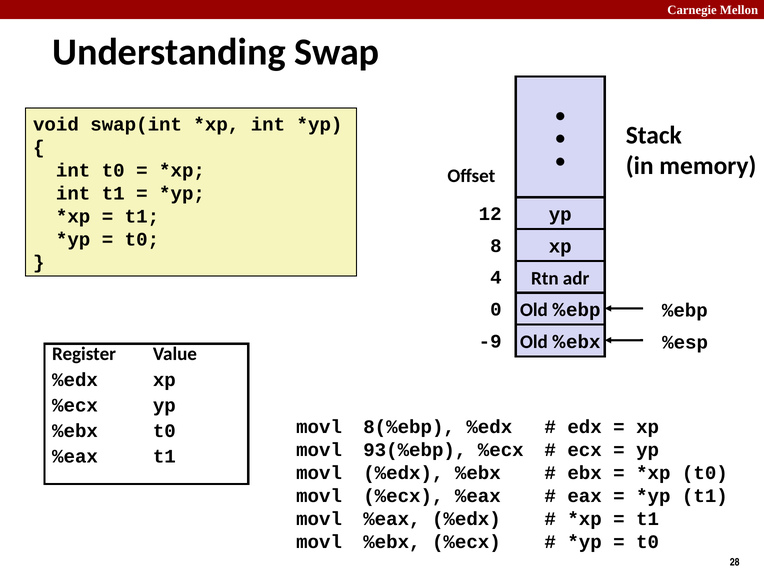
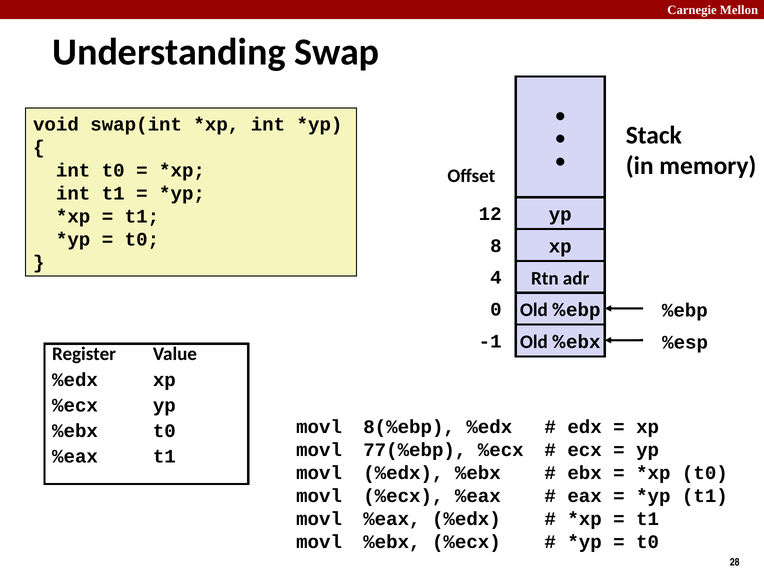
-9: -9 -> -1
93(%ebp: 93(%ebp -> 77(%ebp
